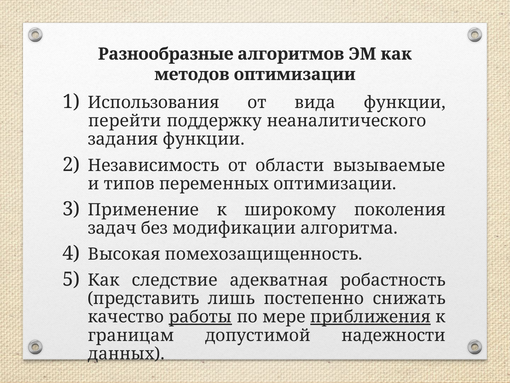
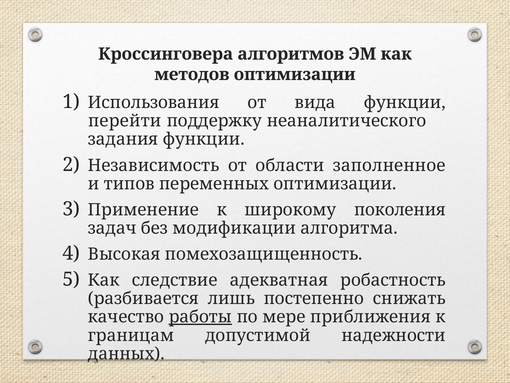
Разнообразные: Разнообразные -> Кроссинговера
вызываемые: вызываемые -> заполненное
представить: представить -> разбивается
приближения underline: present -> none
